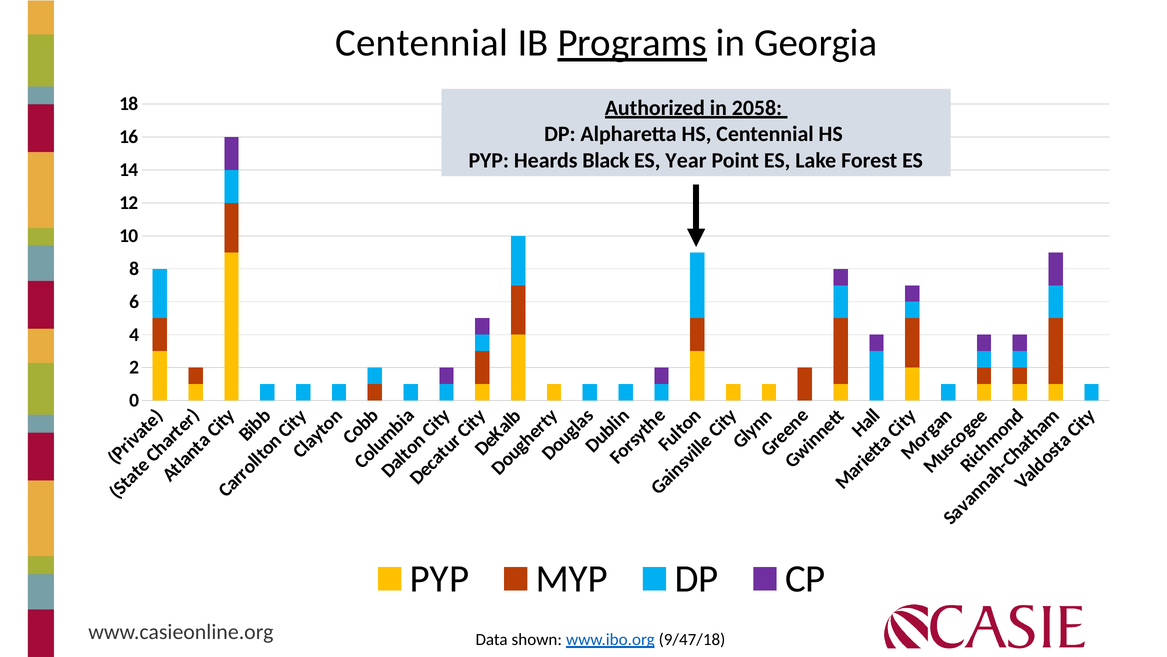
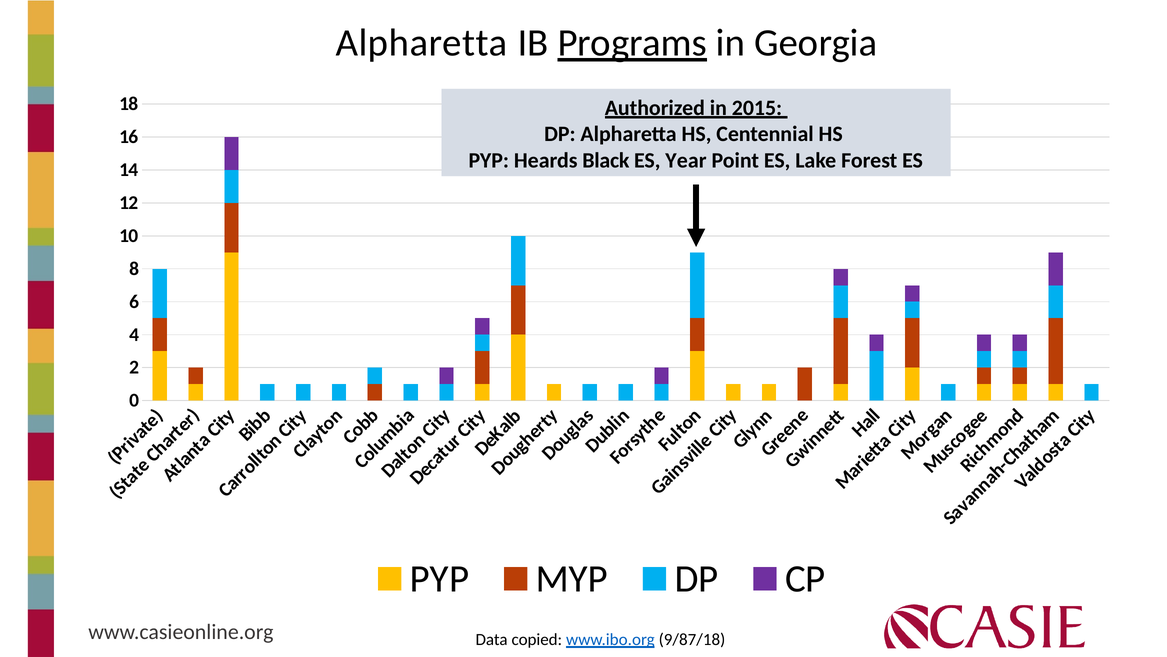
Centennial at (422, 43): Centennial -> Alpharetta
2058: 2058 -> 2015
shown: shown -> copied
9/47/18: 9/47/18 -> 9/87/18
